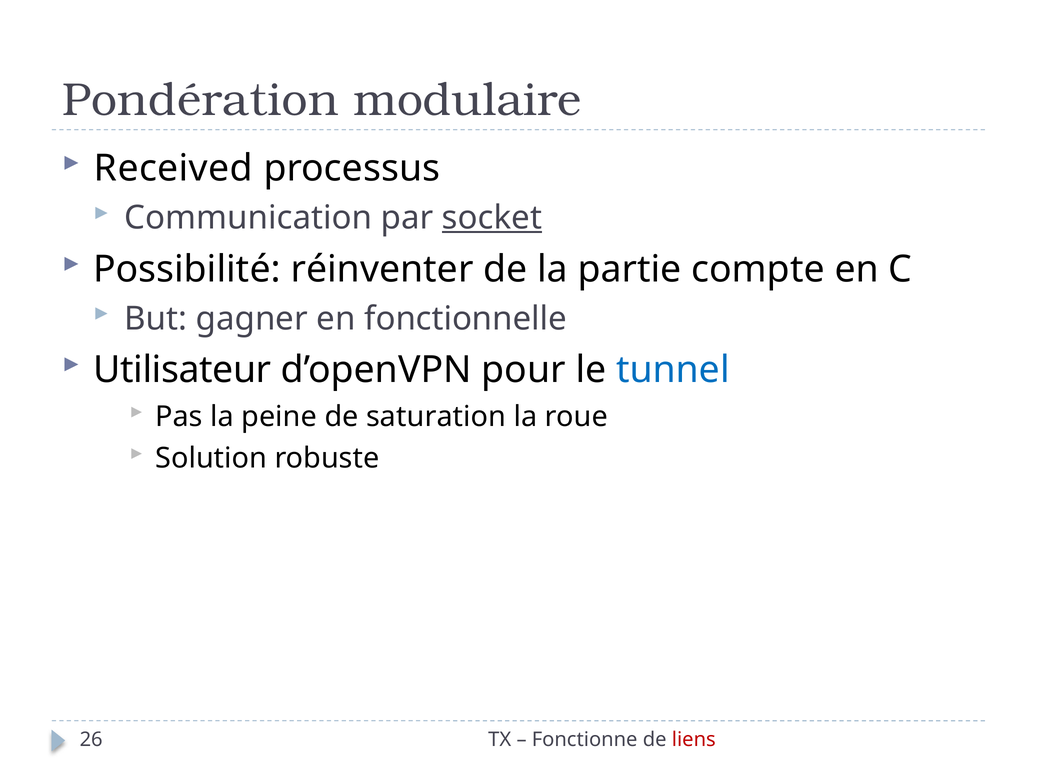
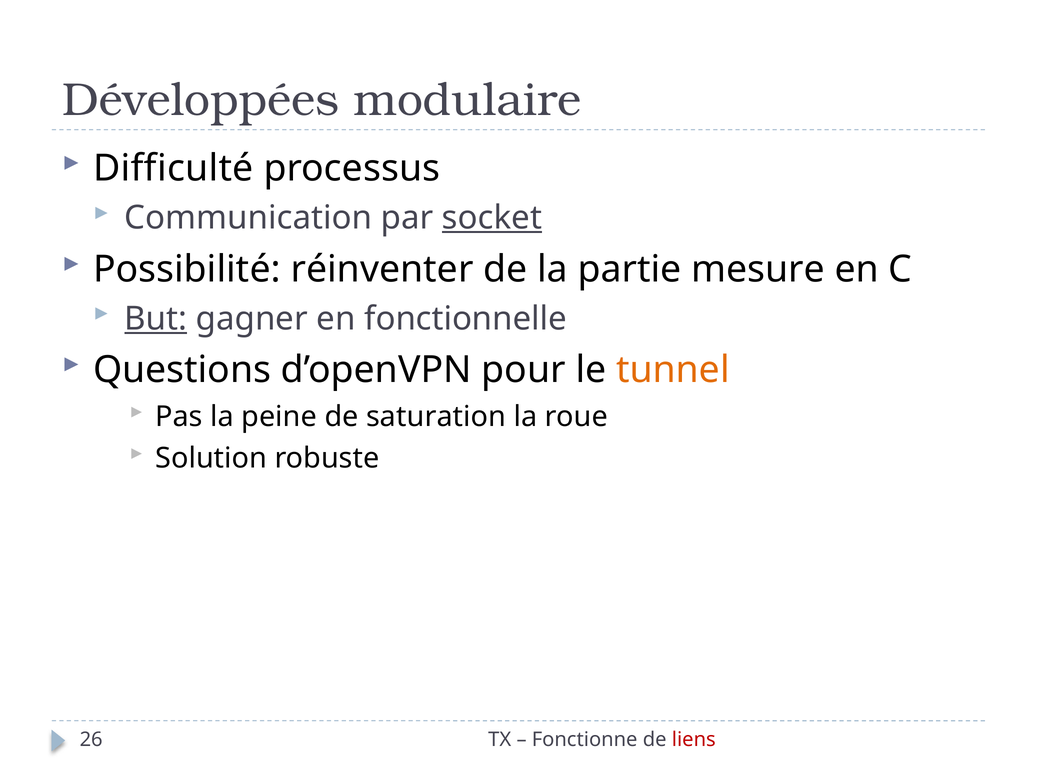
Pondération: Pondération -> Développées
Received: Received -> Difficulté
compte: compte -> mesure
But underline: none -> present
Utilisateur: Utilisateur -> Questions
tunnel colour: blue -> orange
